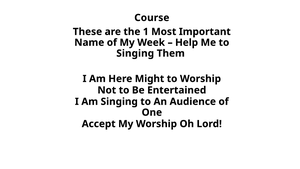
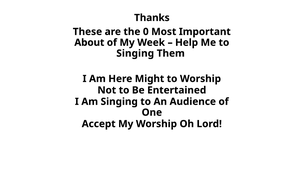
Course: Course -> Thanks
1: 1 -> 0
Name: Name -> About
